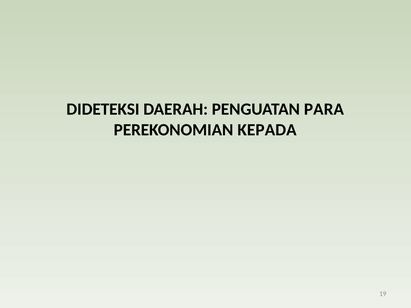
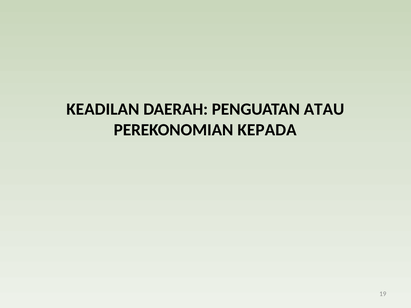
DIDETEKSI: DIDETEKSI -> KEADILAN
PARA: PARA -> ATAU
